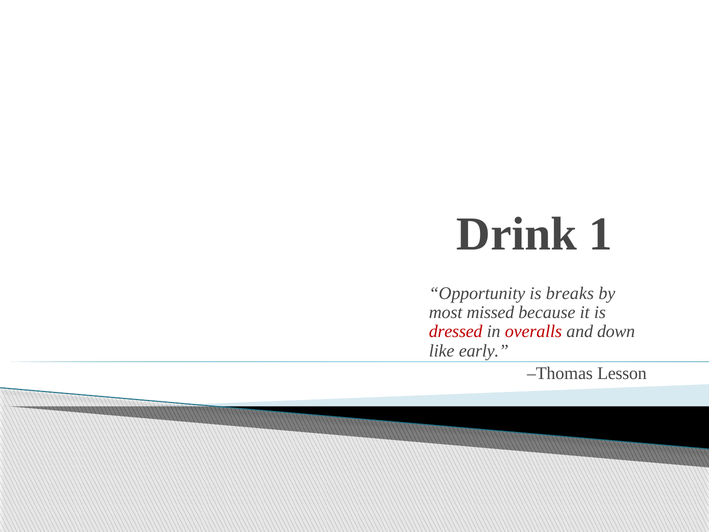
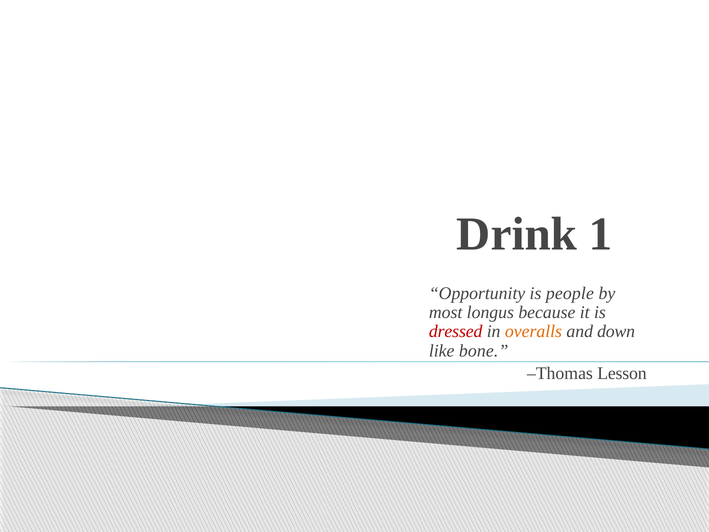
breaks: breaks -> people
missed: missed -> longus
overalls colour: red -> orange
early: early -> bone
